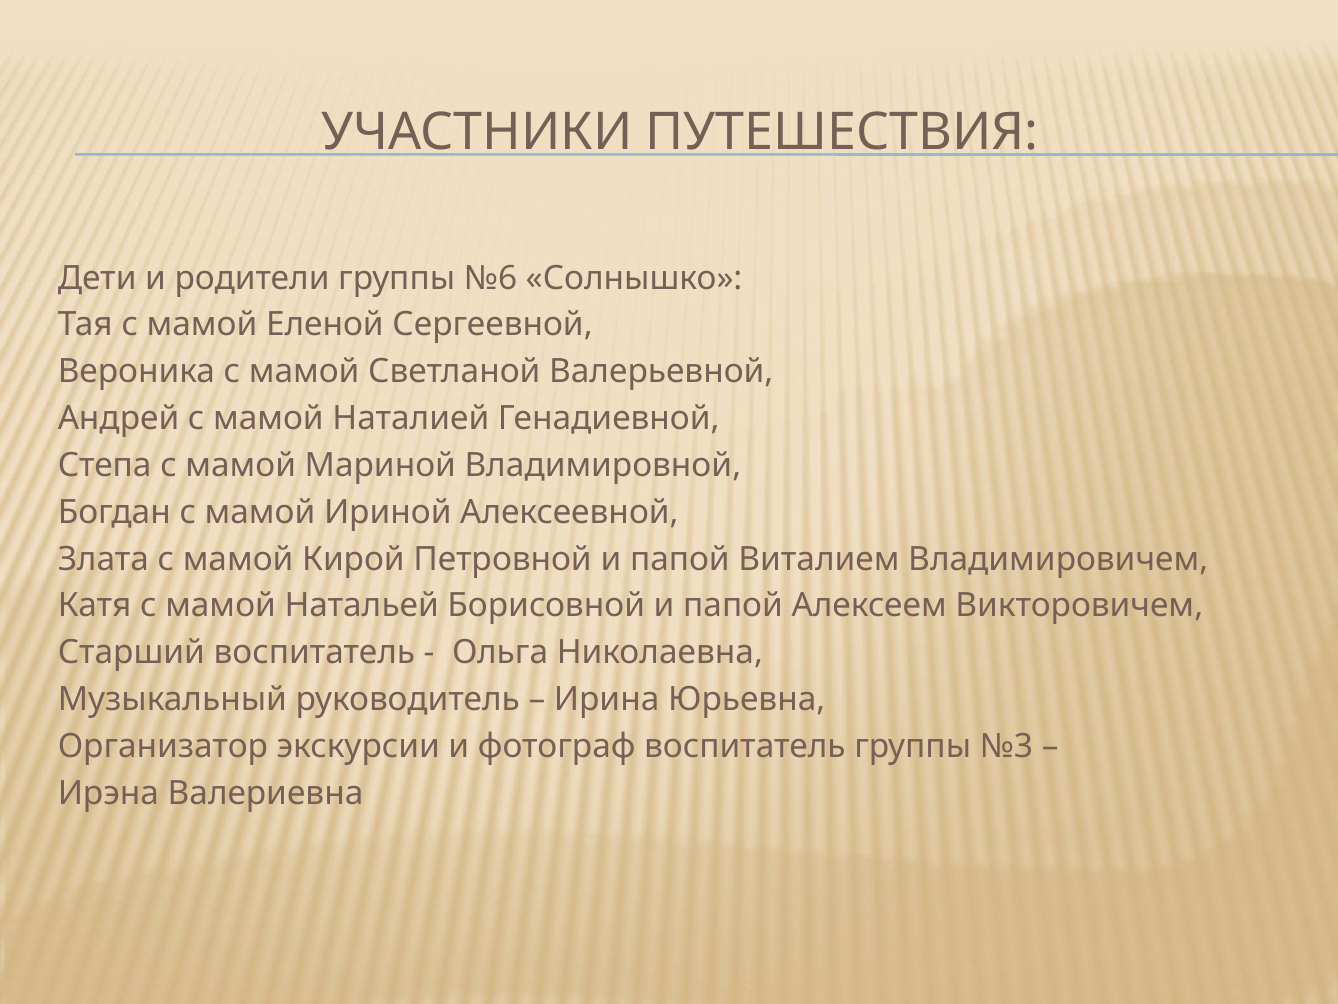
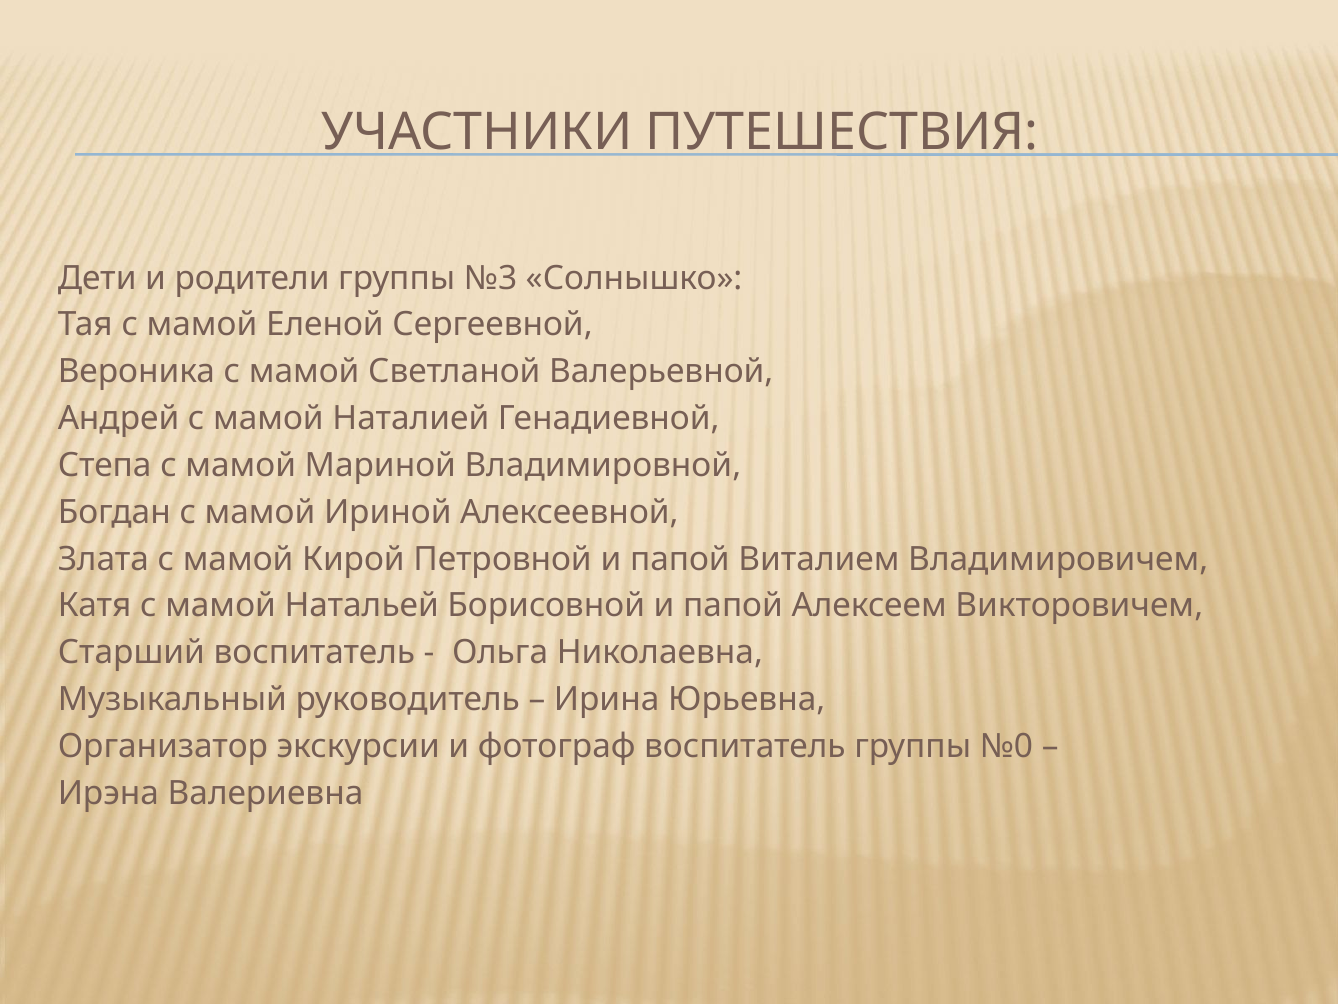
№6: №6 -> №3
№3: №3 -> №0
